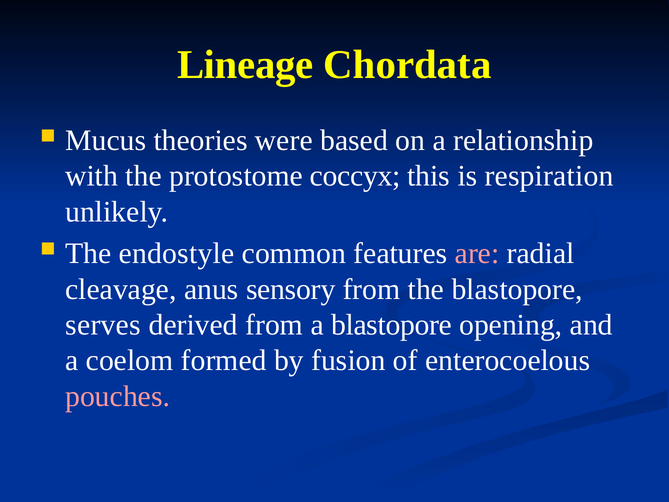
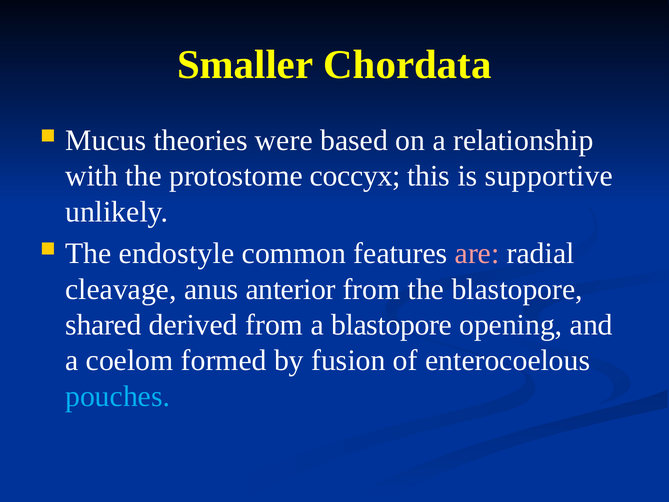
Lineage: Lineage -> Smaller
respiration: respiration -> supportive
sensory: sensory -> anterior
serves: serves -> shared
pouches colour: pink -> light blue
